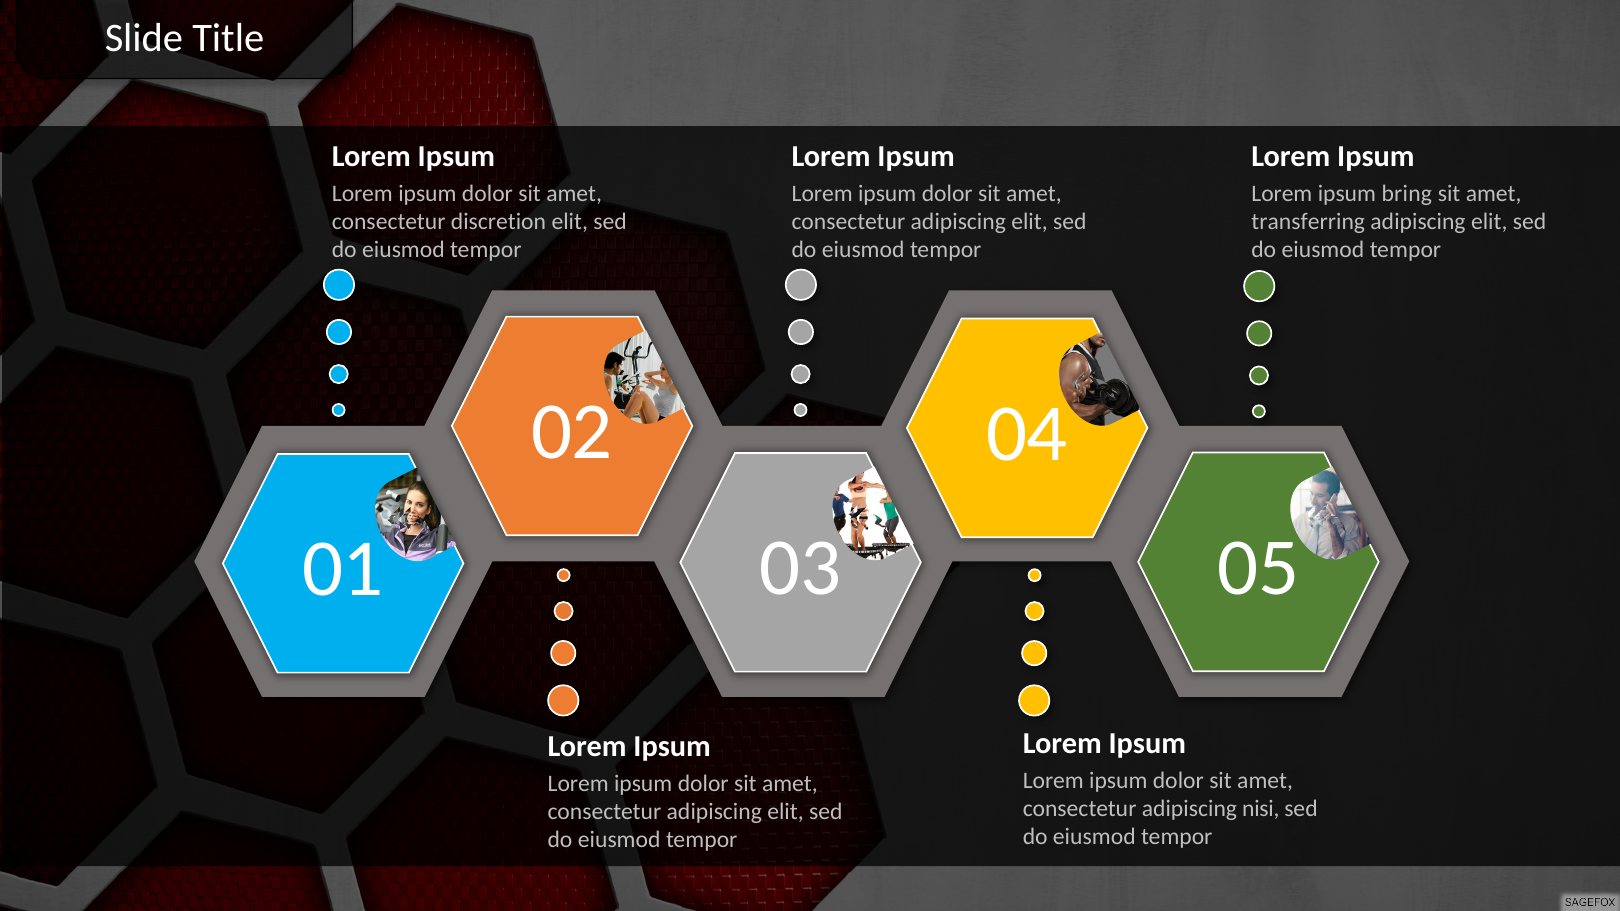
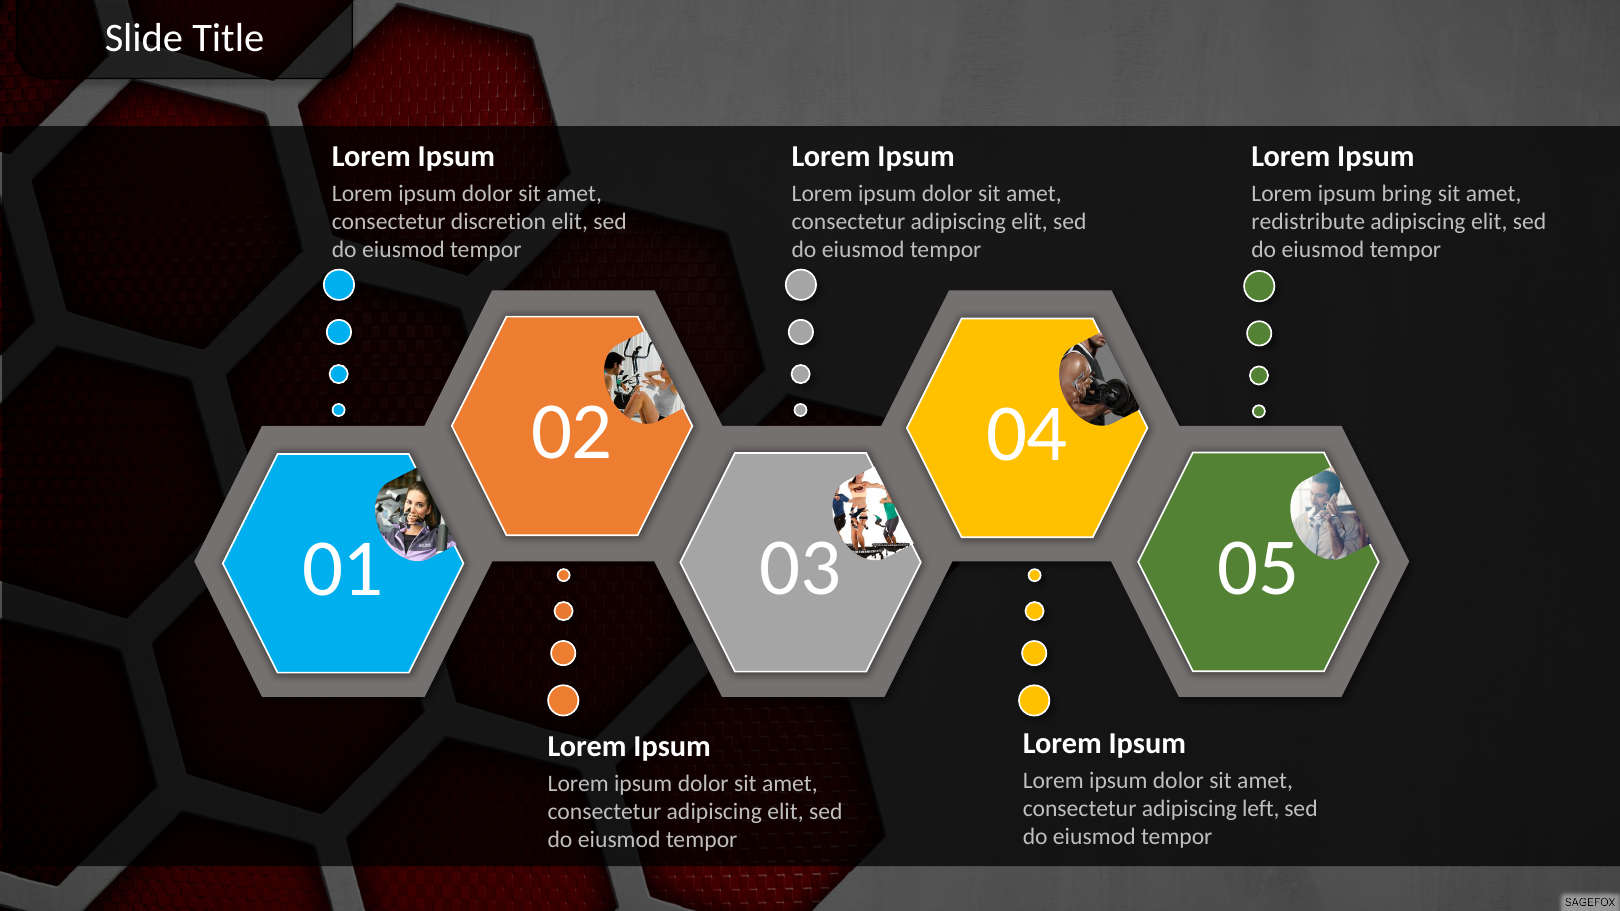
transferring: transferring -> redistribute
nisi: nisi -> left
